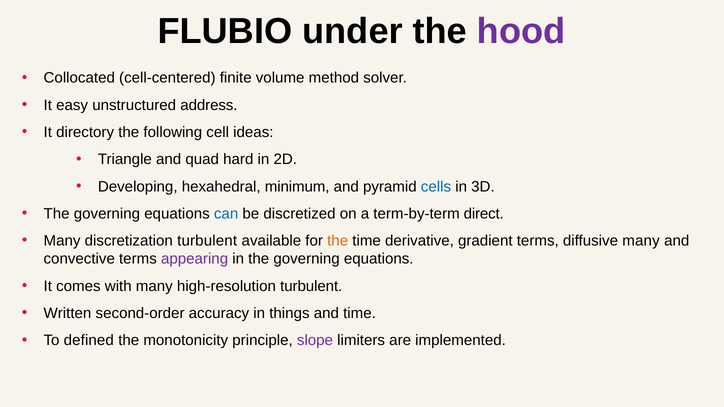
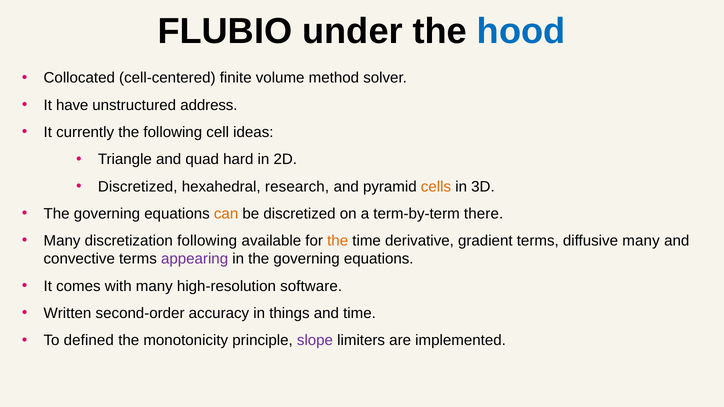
hood colour: purple -> blue
easy: easy -> have
directory: directory -> currently
Developing at (138, 187): Developing -> Discretized
minimum: minimum -> research
cells colour: blue -> orange
can colour: blue -> orange
direct: direct -> there
discretization turbulent: turbulent -> following
high-resolution turbulent: turbulent -> software
